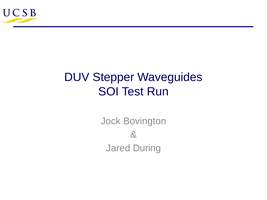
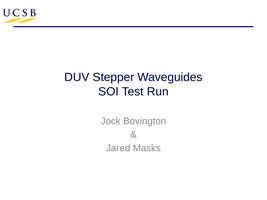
During: During -> Masks
